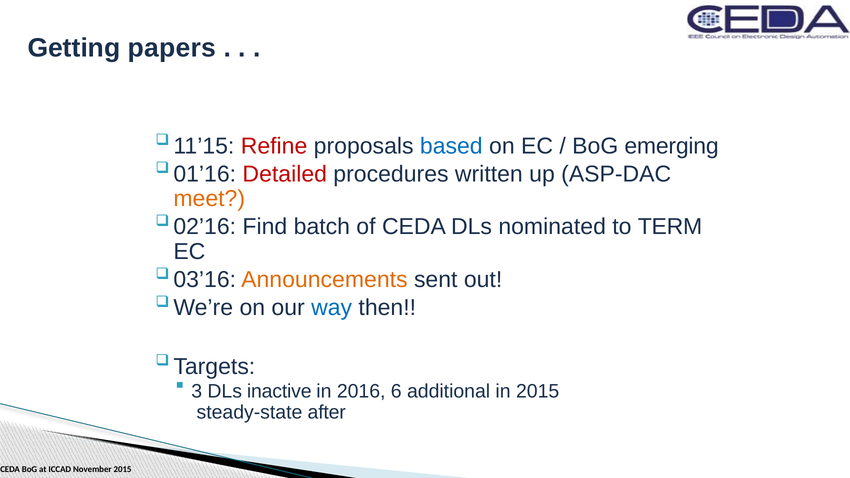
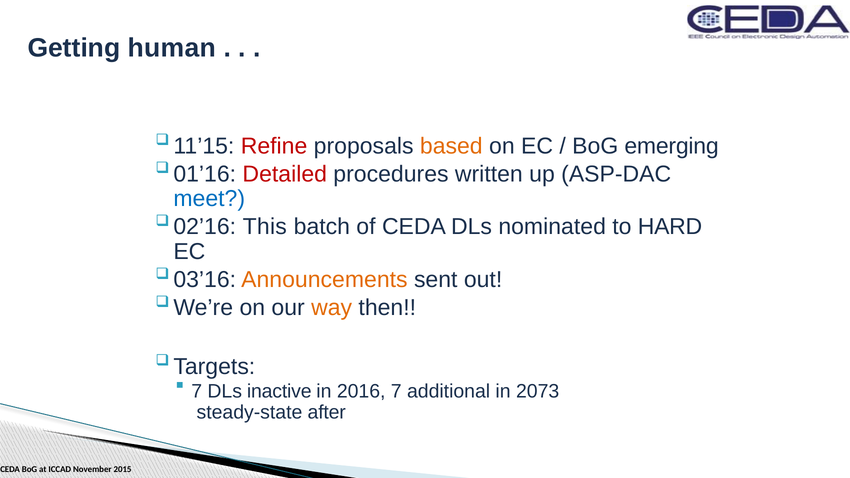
papers: papers -> human
based colour: blue -> orange
meet colour: orange -> blue
Find: Find -> This
TERM: TERM -> HARD
way colour: blue -> orange
3 at (197, 392): 3 -> 7
2016 6: 6 -> 7
in 2015: 2015 -> 2073
